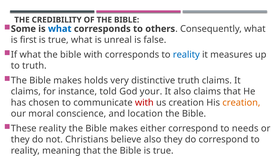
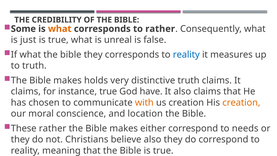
what at (60, 29) colour: blue -> orange
to others: others -> rather
first: first -> just
bible with: with -> they
instance told: told -> true
your: your -> have
with at (144, 102) colour: red -> orange
These reality: reality -> rather
